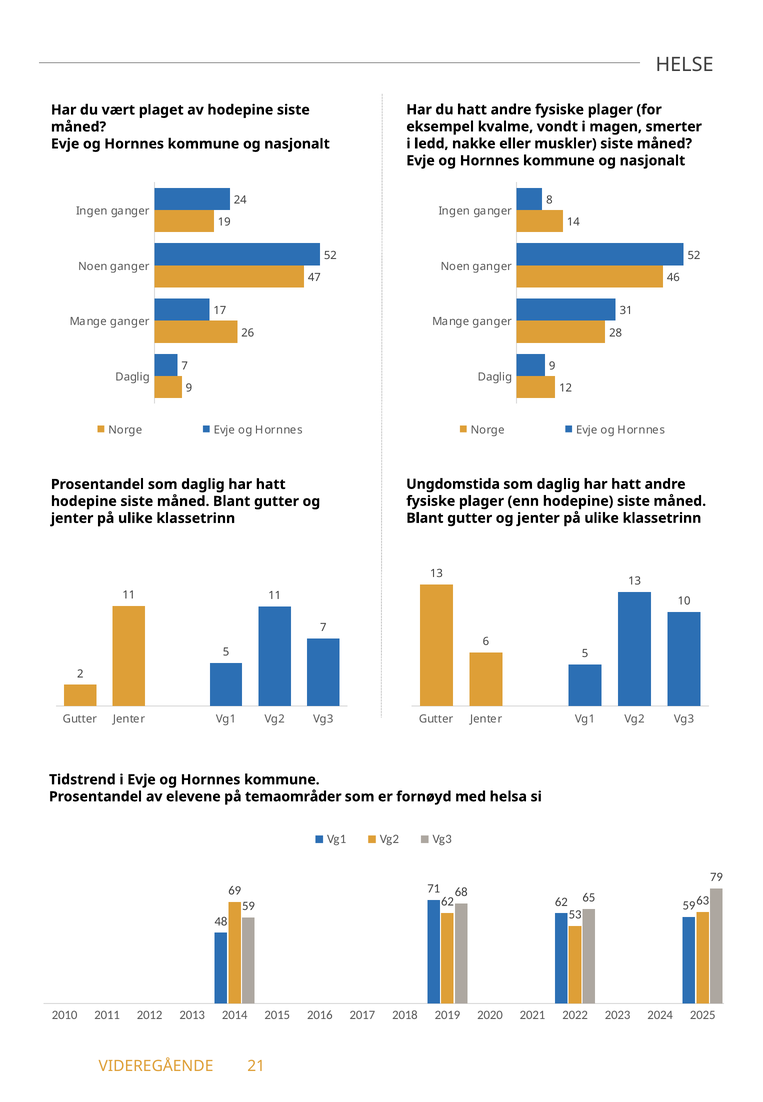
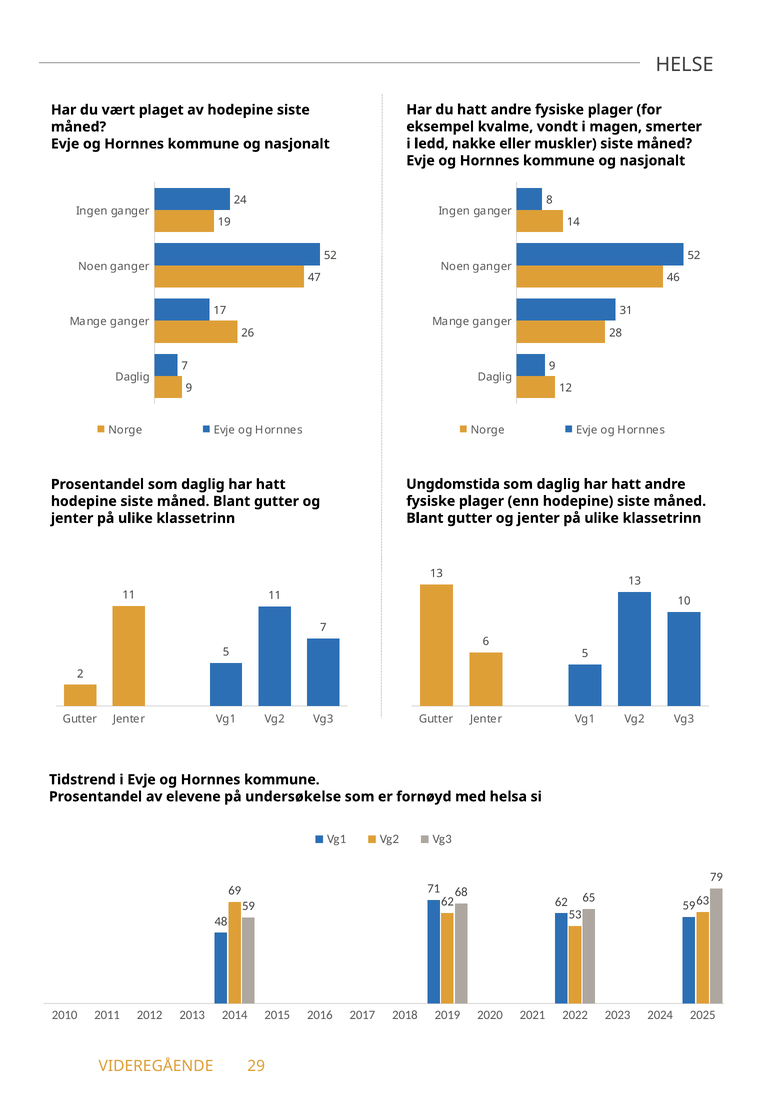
temaområder: temaområder -> undersøkelse
21: 21 -> 29
